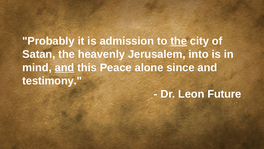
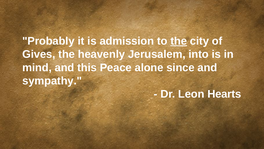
Satan: Satan -> Gives
and at (64, 67) underline: present -> none
testimony: testimony -> sympathy
Future: Future -> Hearts
